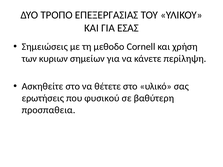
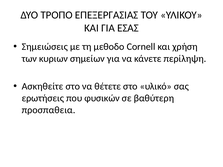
φυσικού: φυσικού -> φυσικών
